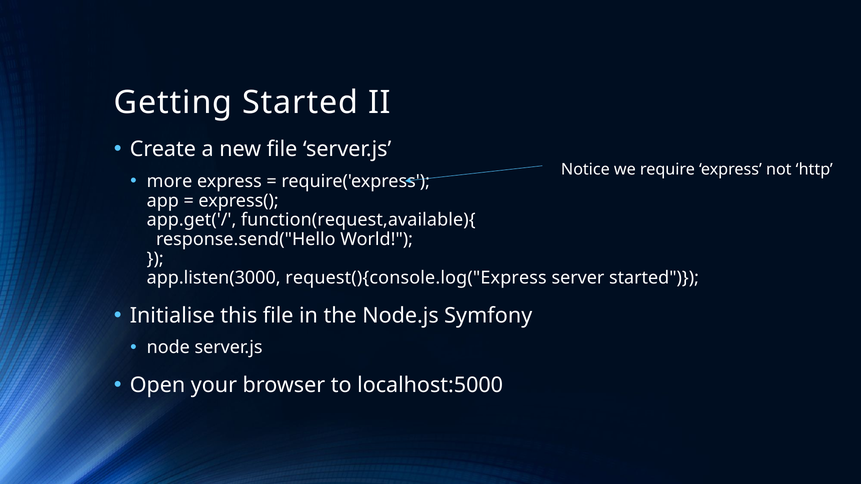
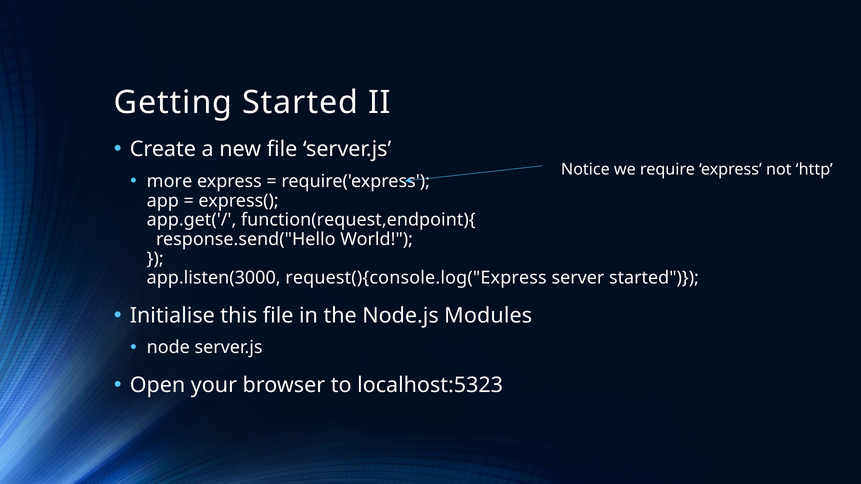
function(request,available){: function(request,available){ -> function(request,endpoint){
Symfony: Symfony -> Modules
localhost:5000: localhost:5000 -> localhost:5323
